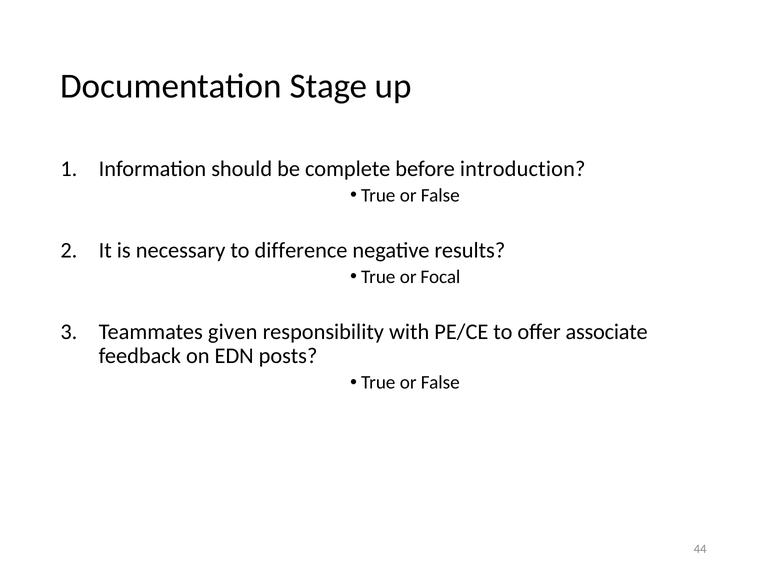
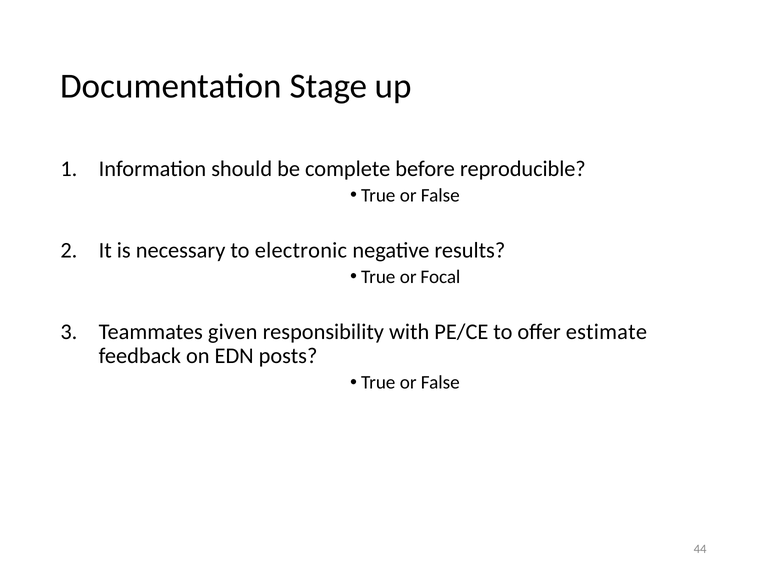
introduction: introduction -> reproducible
difference: difference -> electronic
associate: associate -> estimate
